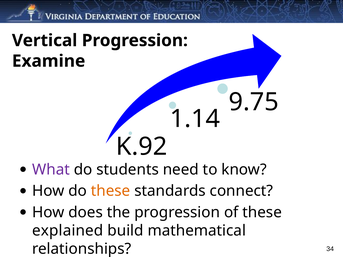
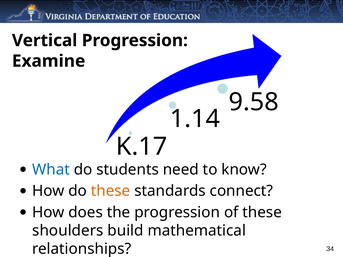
9.75: 9.75 -> 9.58
K.92: K.92 -> K.17
What colour: purple -> blue
explained: explained -> shoulders
